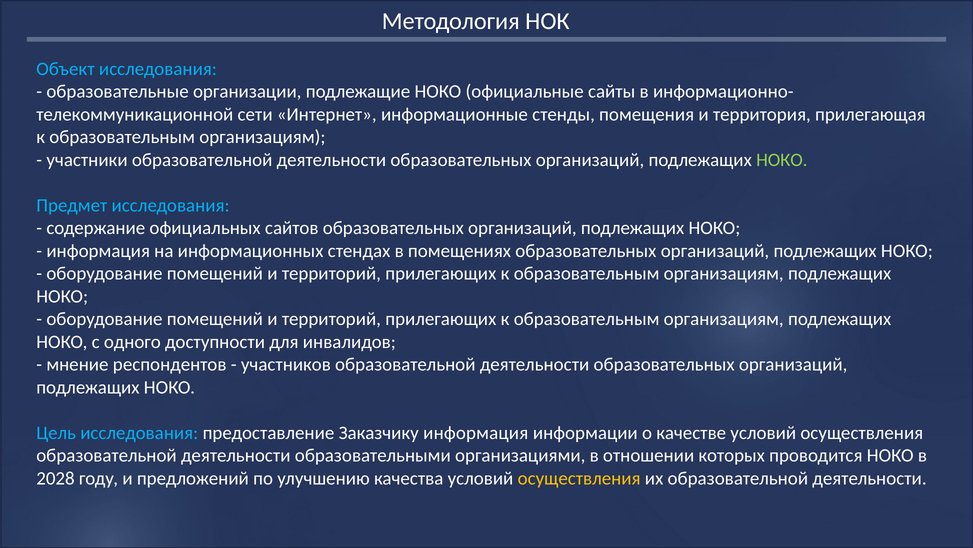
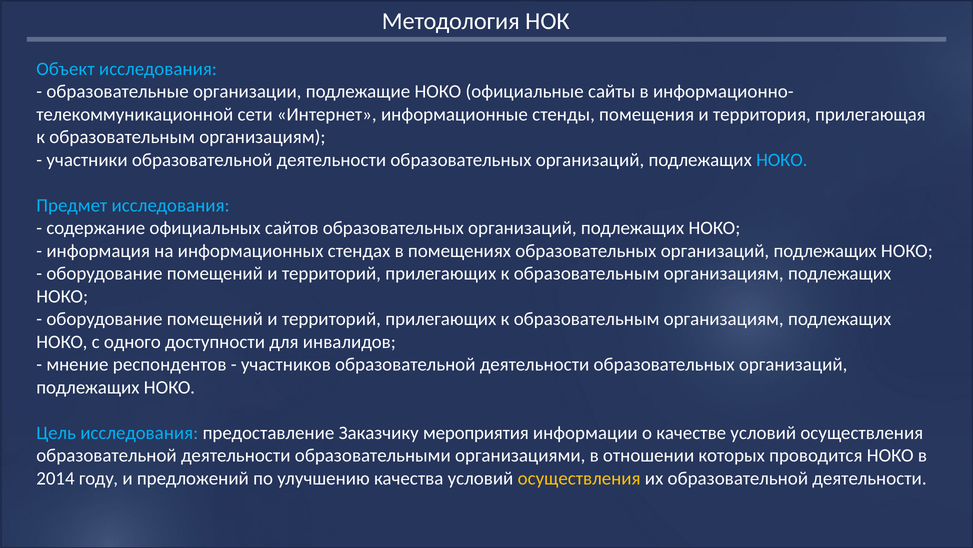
НОКО at (782, 160) colour: light green -> light blue
Заказчику информация: информация -> мероприятия
2028: 2028 -> 2014
